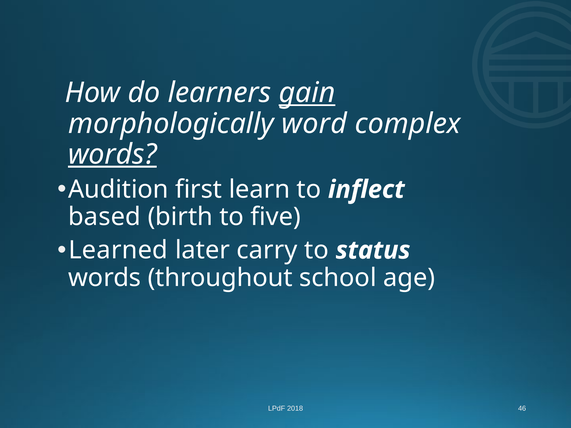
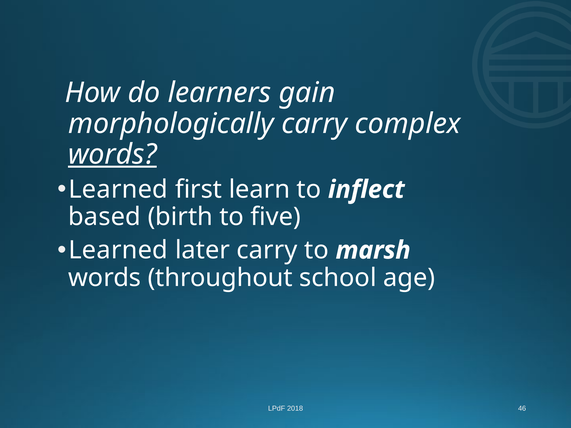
gain underline: present -> none
morphologically word: word -> carry
Audition at (118, 190): Audition -> Learned
status: status -> marsh
